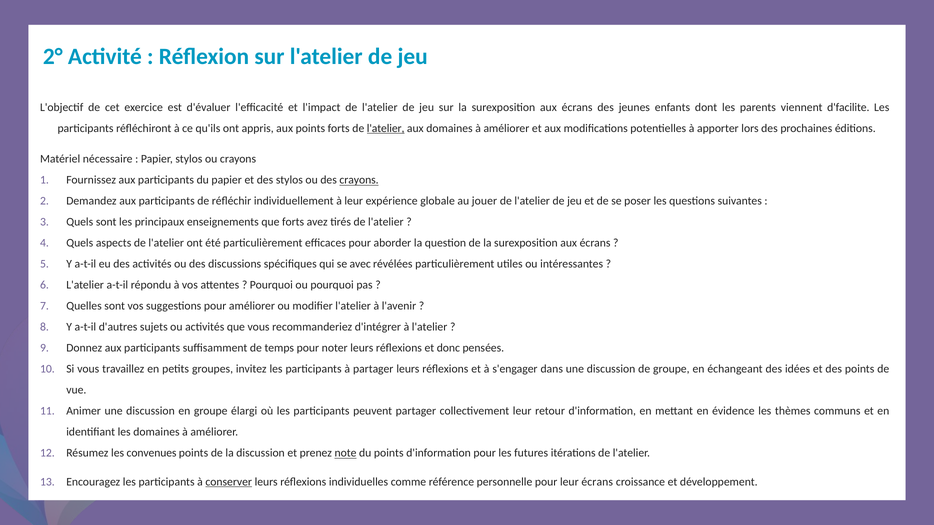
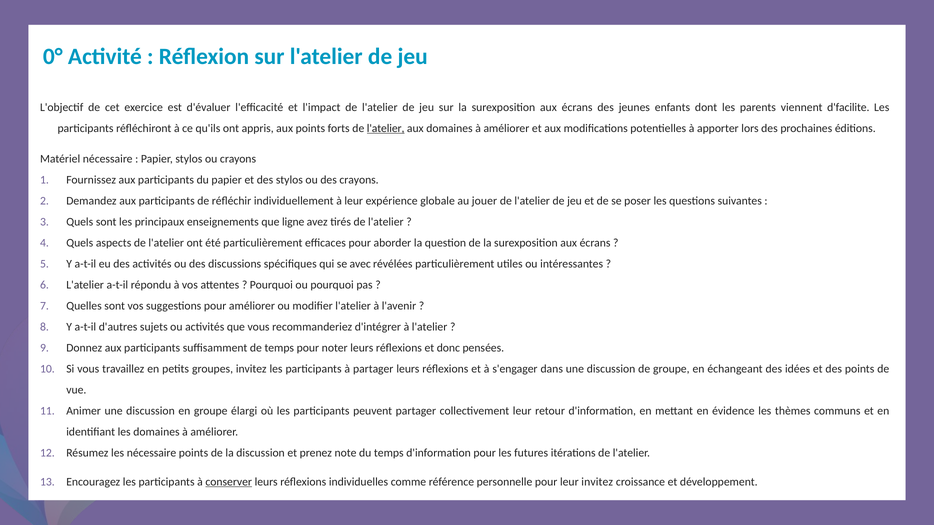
2°: 2° -> 0°
crayons at (359, 180) underline: present -> none
que forts: forts -> ligne
les convenues: convenues -> nécessaire
note underline: present -> none
du points: points -> temps
leur écrans: écrans -> invitez
